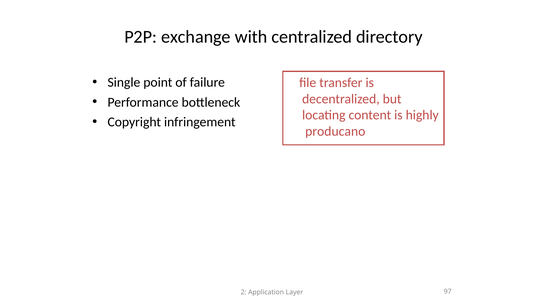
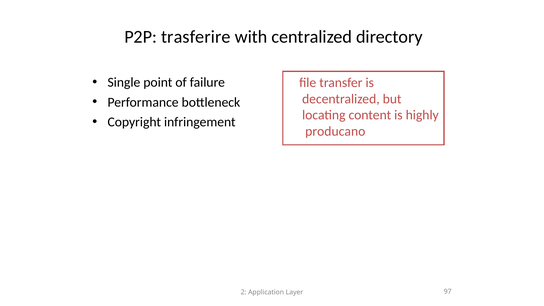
exchange: exchange -> trasferire
